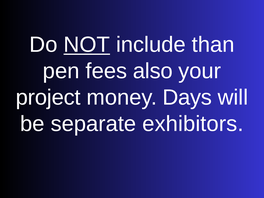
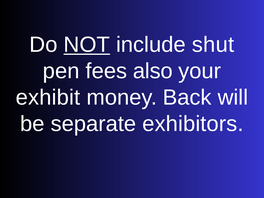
than: than -> shut
project: project -> exhibit
Days: Days -> Back
